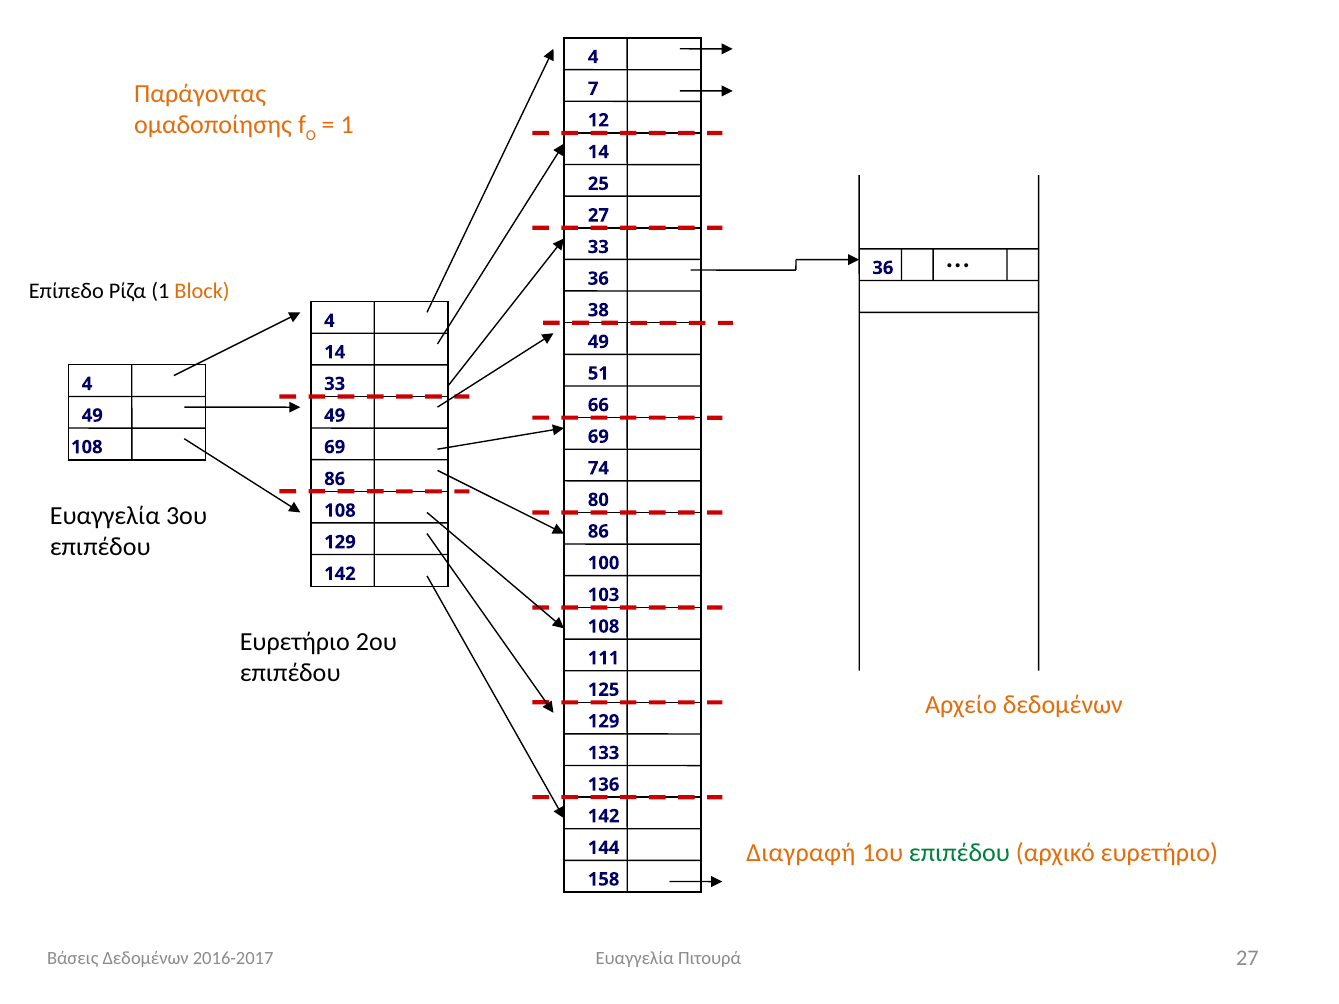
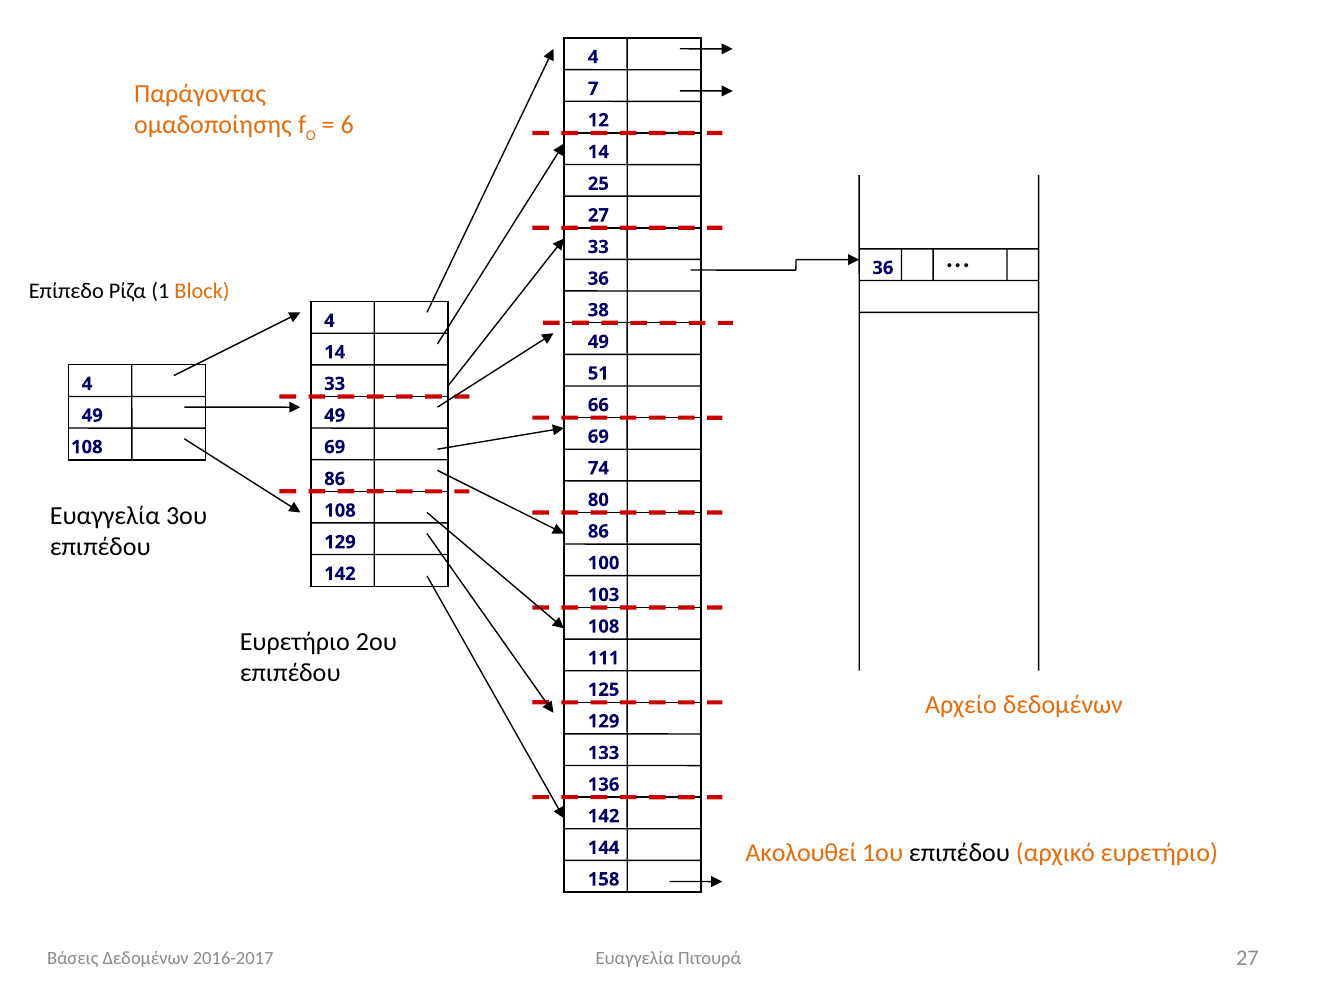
1 at (347, 125): 1 -> 6
Διαγραφή: Διαγραφή -> Ακολουθεί
επιπέδου at (959, 853) colour: green -> black
